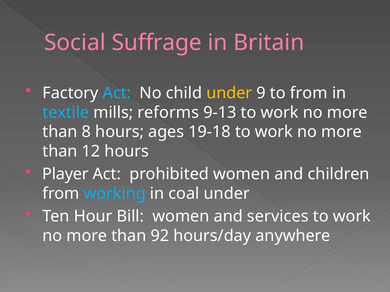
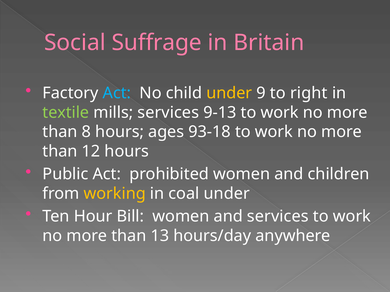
to from: from -> right
textile colour: light blue -> light green
mills reforms: reforms -> services
19-18: 19-18 -> 93-18
Player: Player -> Public
working colour: light blue -> yellow
92: 92 -> 13
